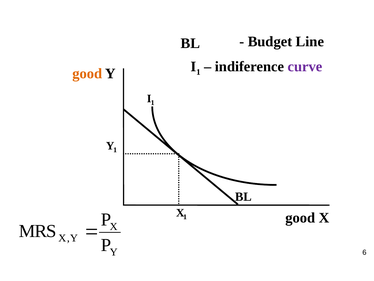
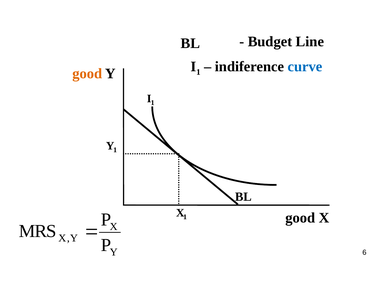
curve colour: purple -> blue
